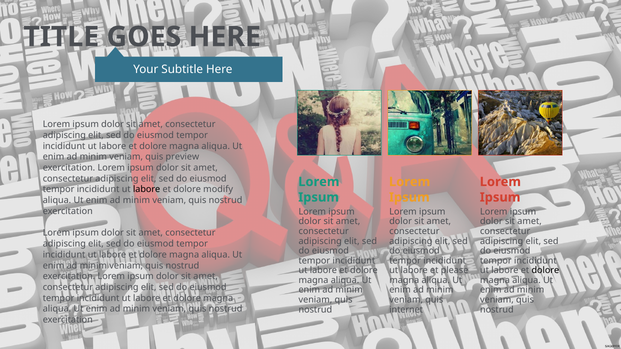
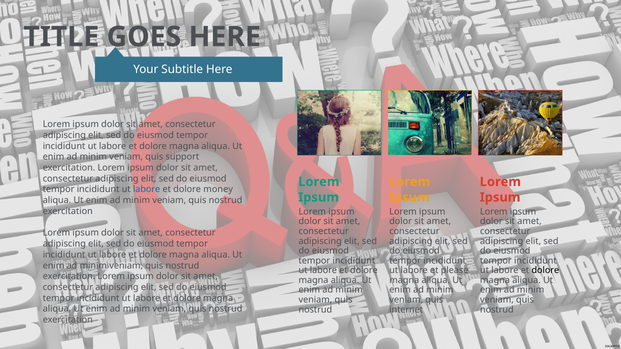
preview: preview -> support
labore at (147, 190) colour: black -> blue
modify: modify -> money
